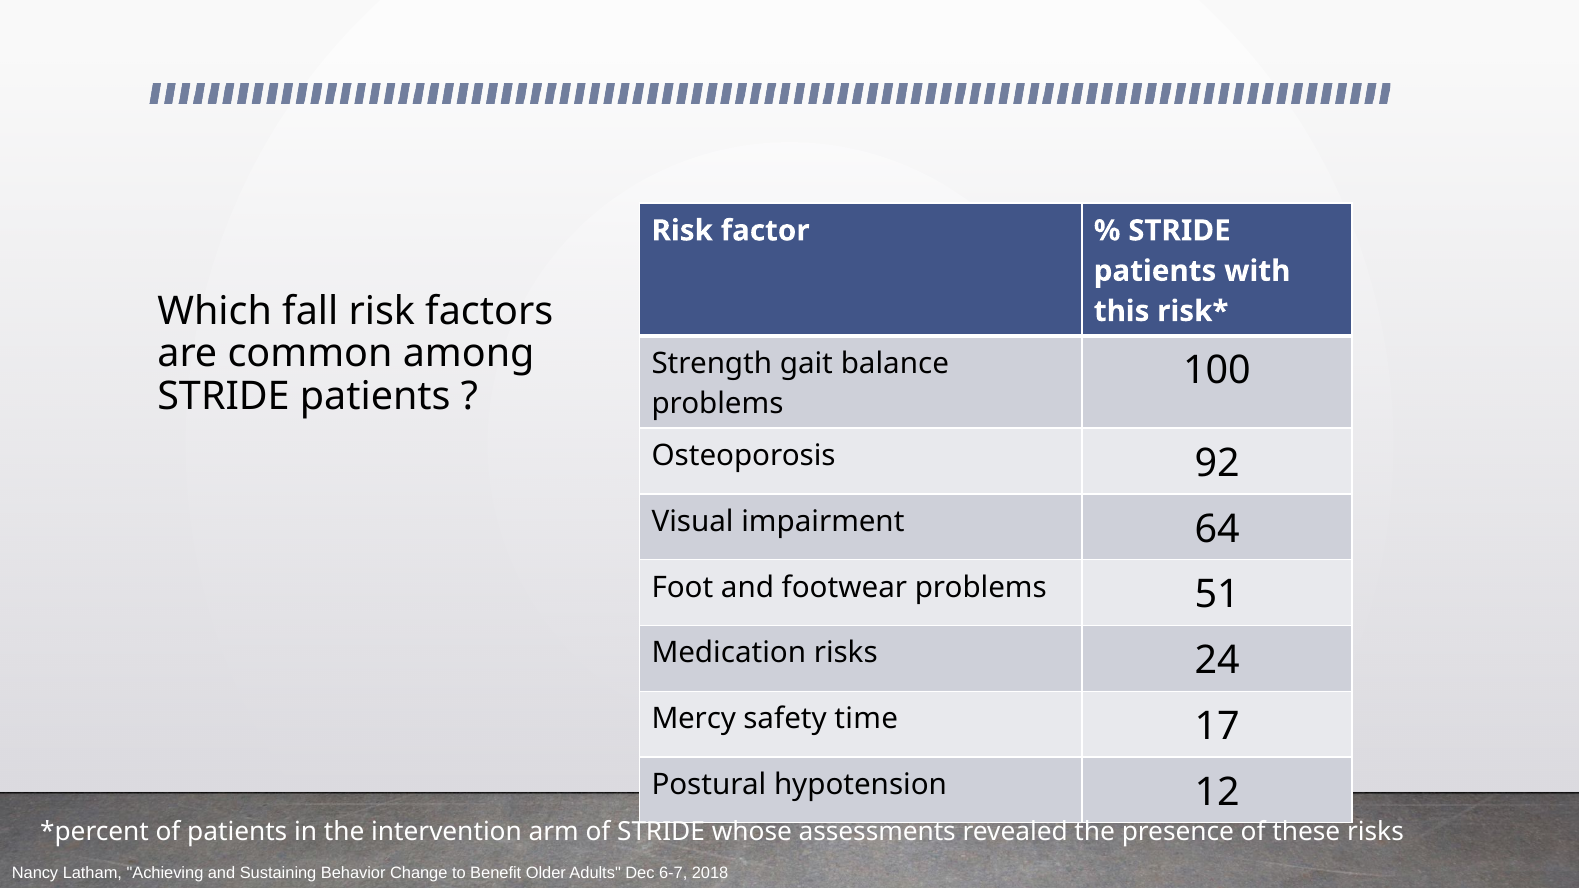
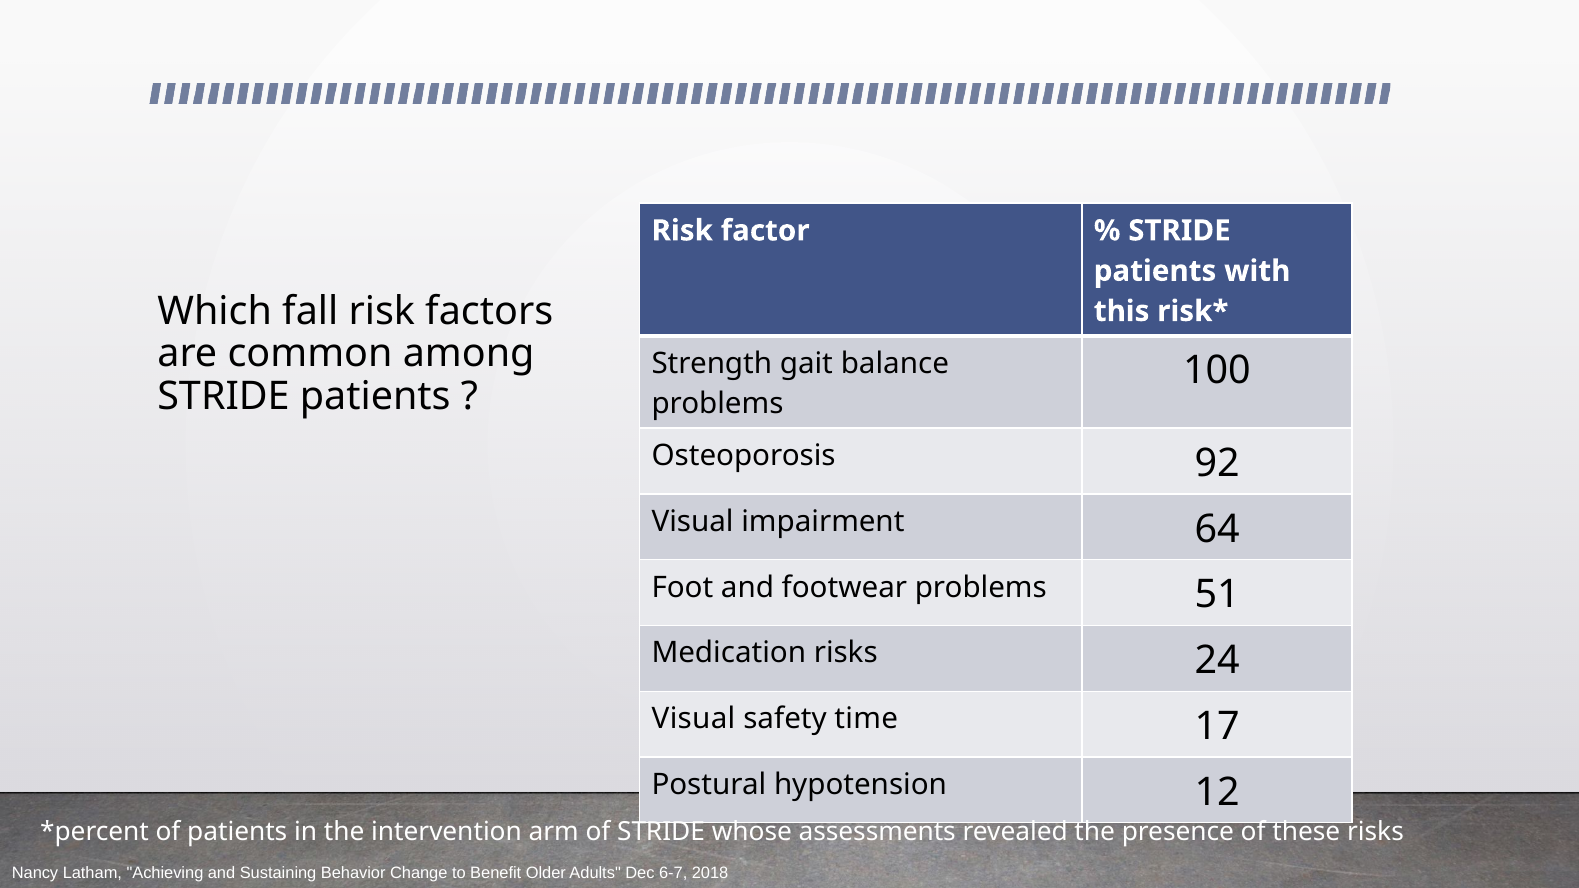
Mercy at (694, 719): Mercy -> Visual
